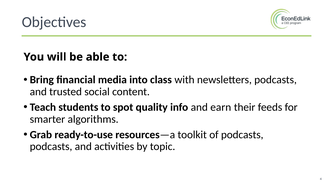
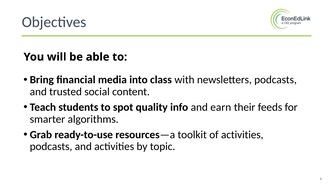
of podcasts: podcasts -> activities
